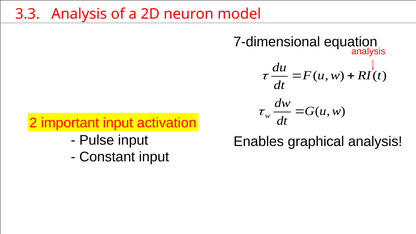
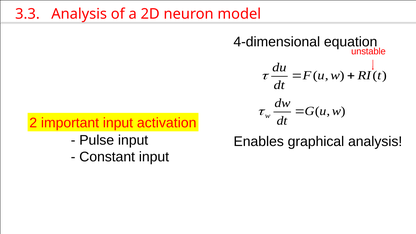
7-dimensional: 7-dimensional -> 4-dimensional
analysis at (368, 51): analysis -> unstable
